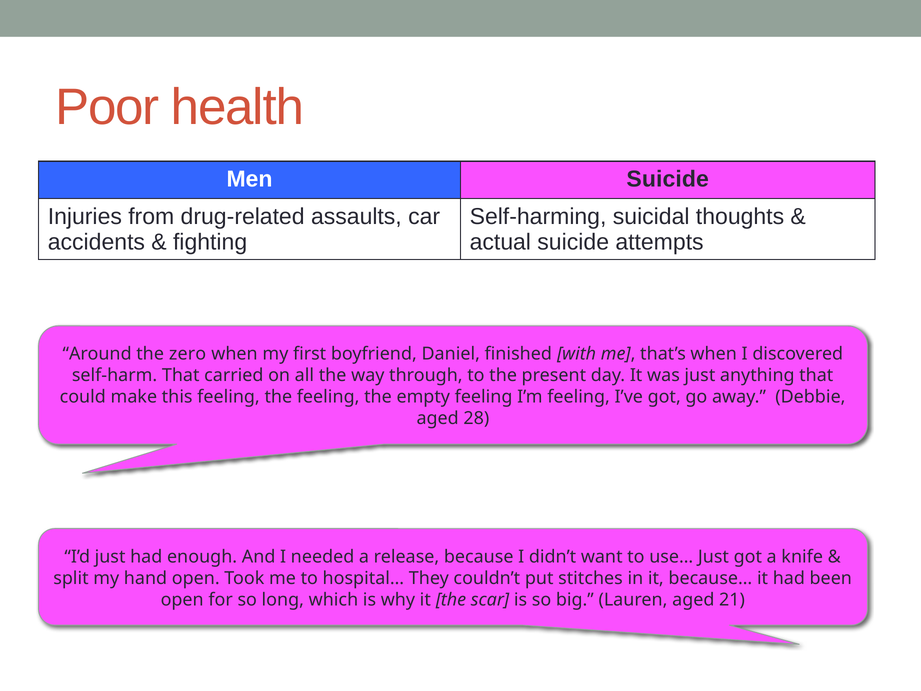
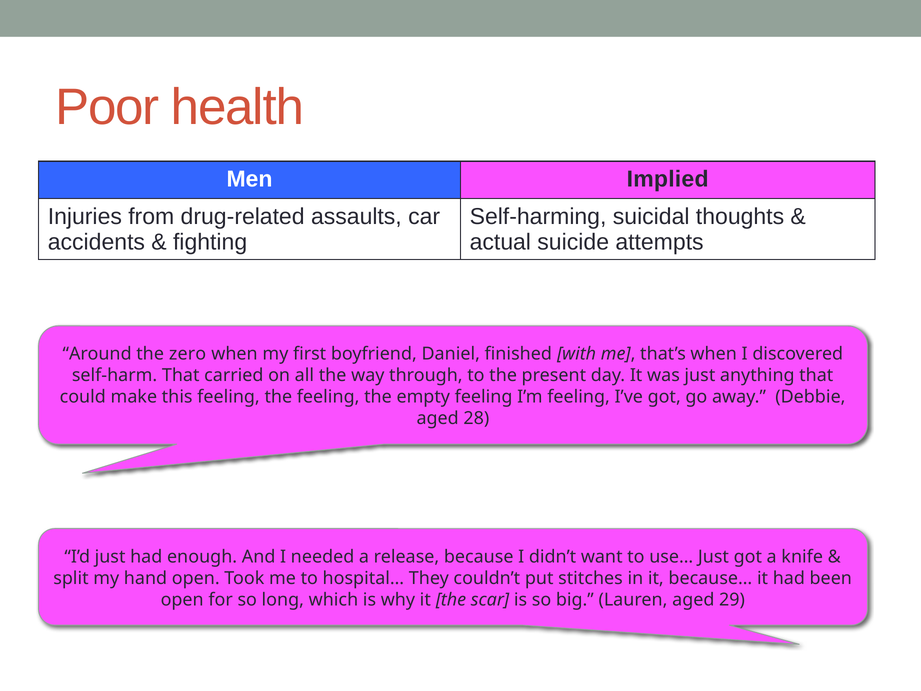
Men Suicide: Suicide -> Implied
21: 21 -> 29
